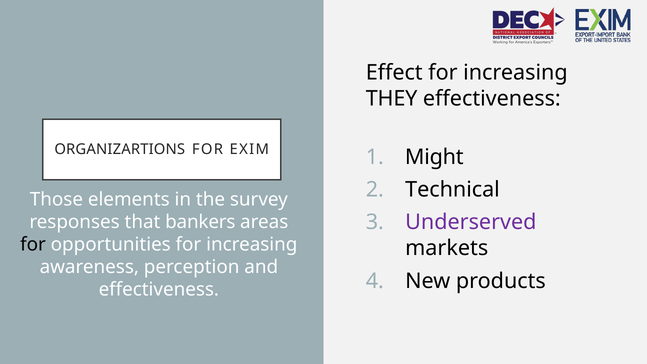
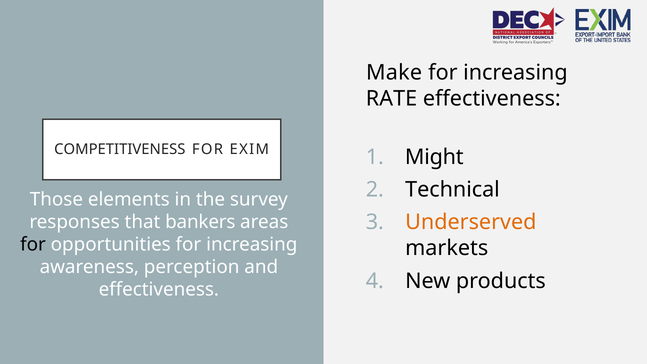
Effect: Effect -> Make
THEY: THEY -> RATE
ORGANIZARTIONS: ORGANIZARTIONS -> COMPETITIVENESS
Underserved colour: purple -> orange
